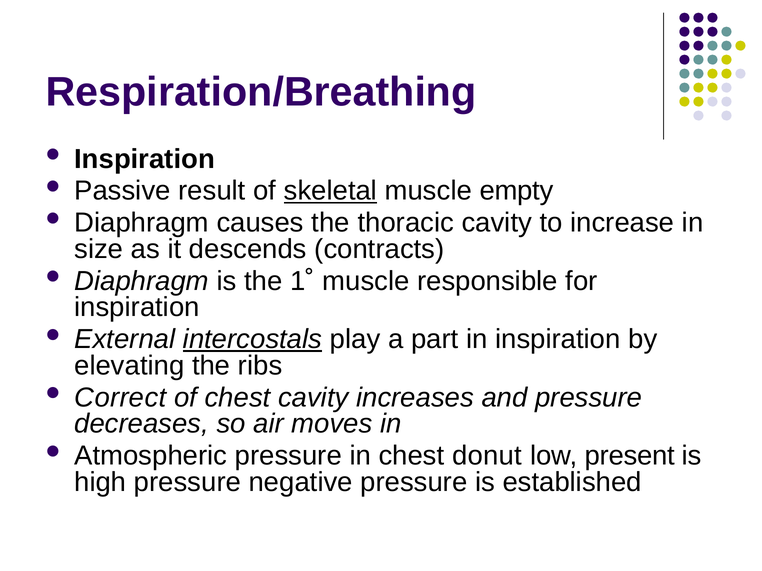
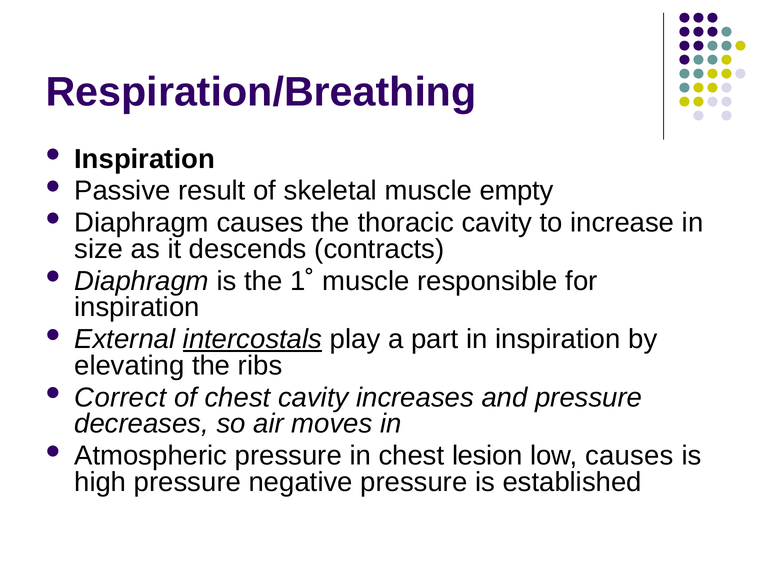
skeletal underline: present -> none
donut: donut -> lesion
low present: present -> causes
